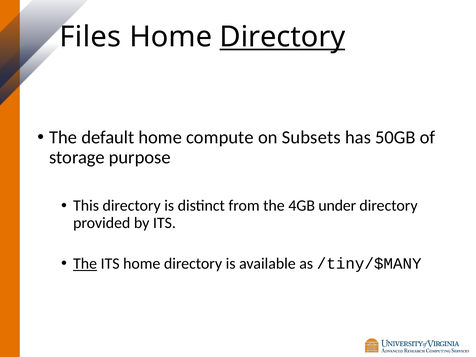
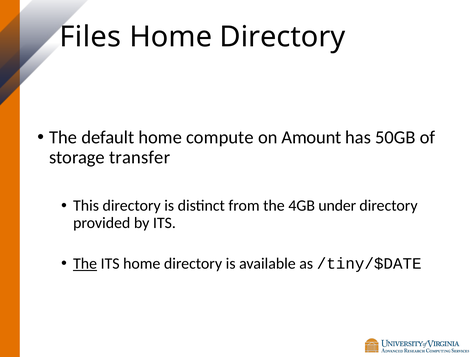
Directory at (282, 37) underline: present -> none
Subsets: Subsets -> Amount
purpose: purpose -> transfer
/tiny/$MANY: /tiny/$MANY -> /tiny/$DATE
